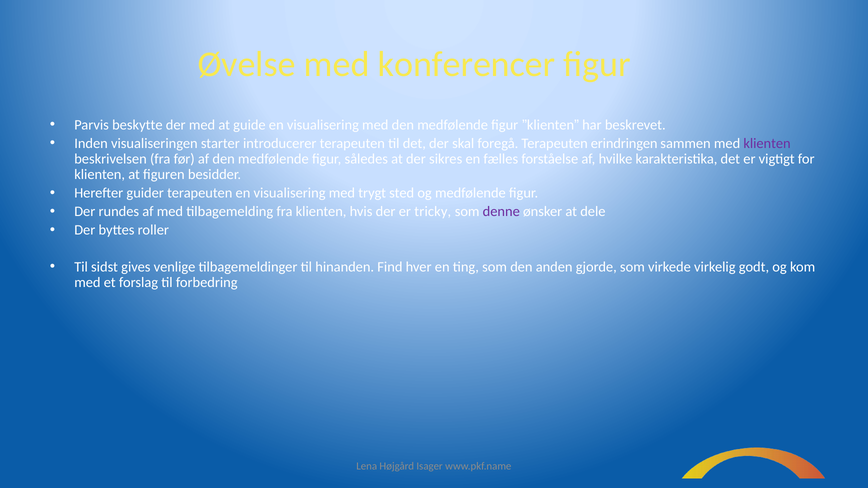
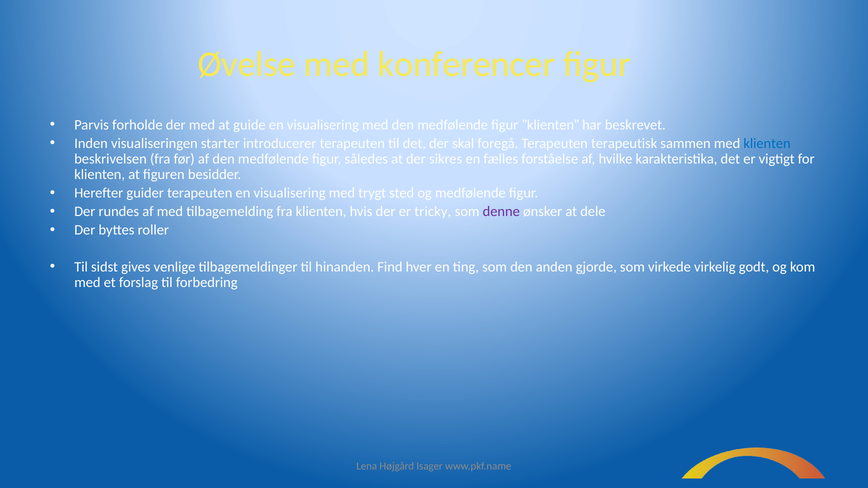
beskytte: beskytte -> forholde
erindringen: erindringen -> terapeutisk
klienten at (767, 143) colour: purple -> blue
